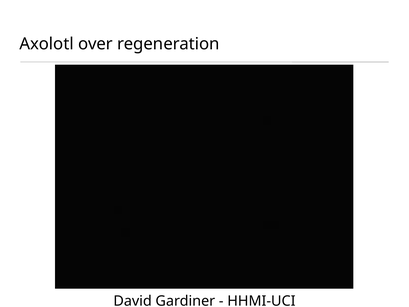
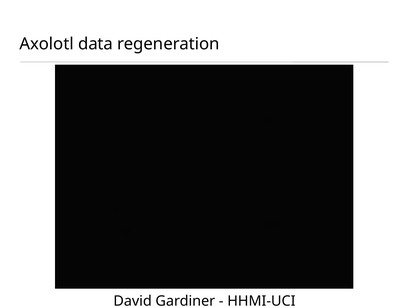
over: over -> data
